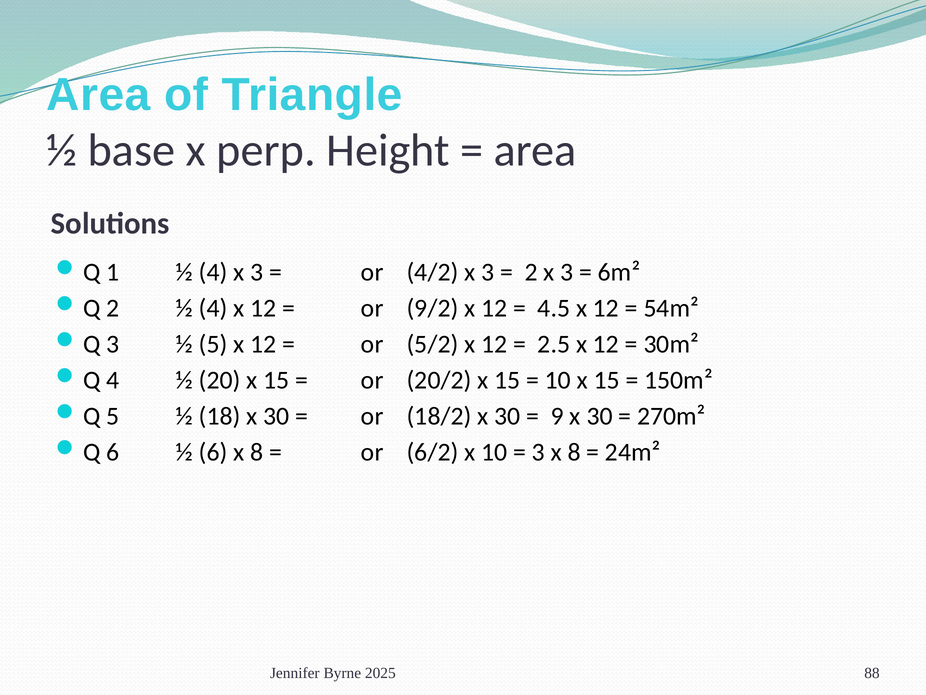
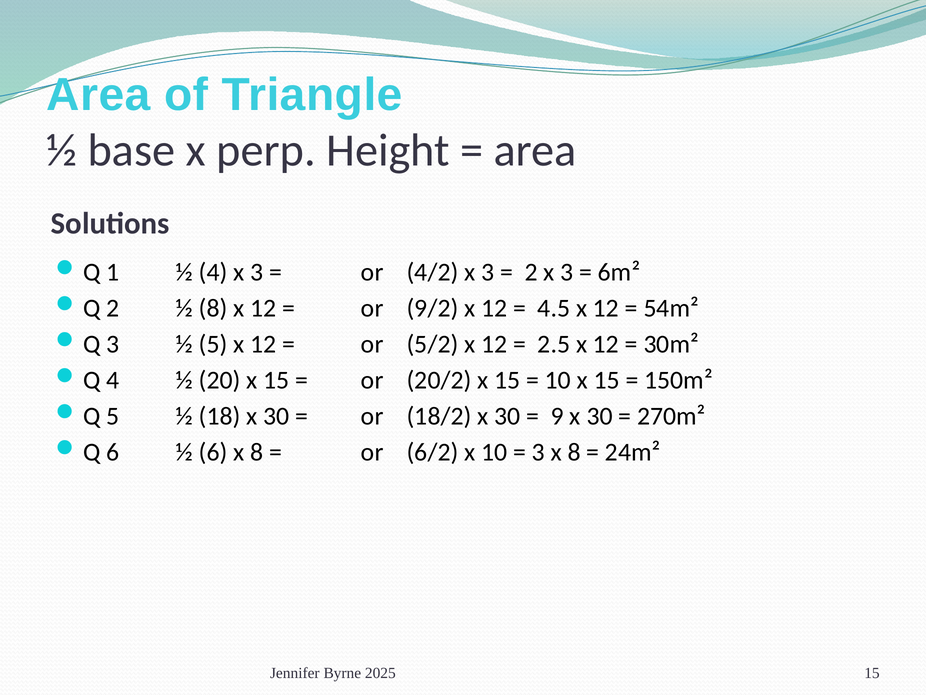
2 ½ 4: 4 -> 8
2025 88: 88 -> 15
